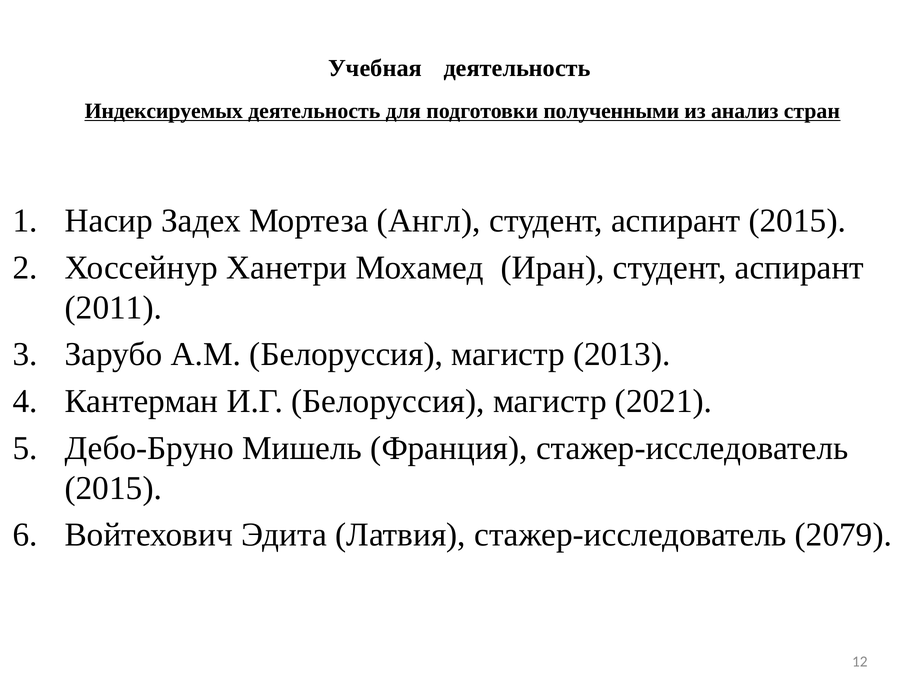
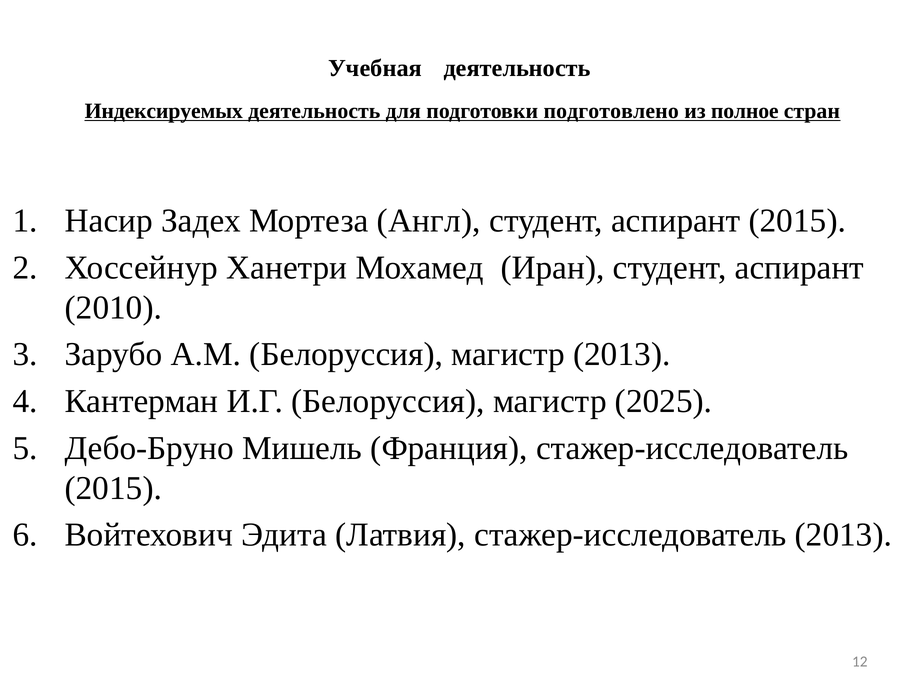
полученными: полученными -> подготовлено
анализ: анализ -> полное
2011: 2011 -> 2010
2021: 2021 -> 2025
стажер-исследователь 2079: 2079 -> 2013
